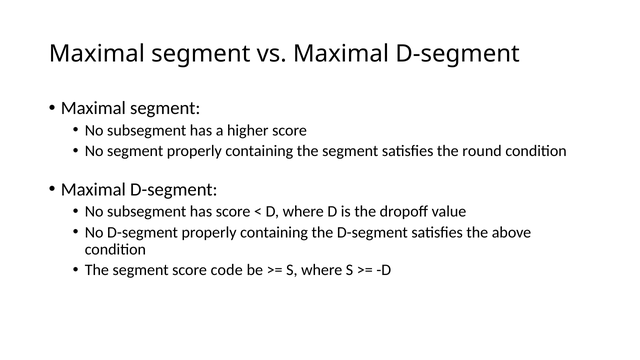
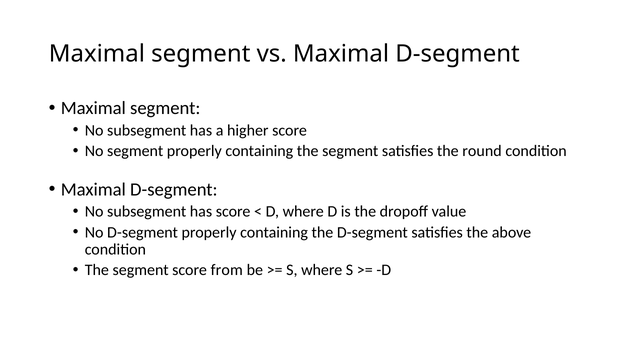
code: code -> from
